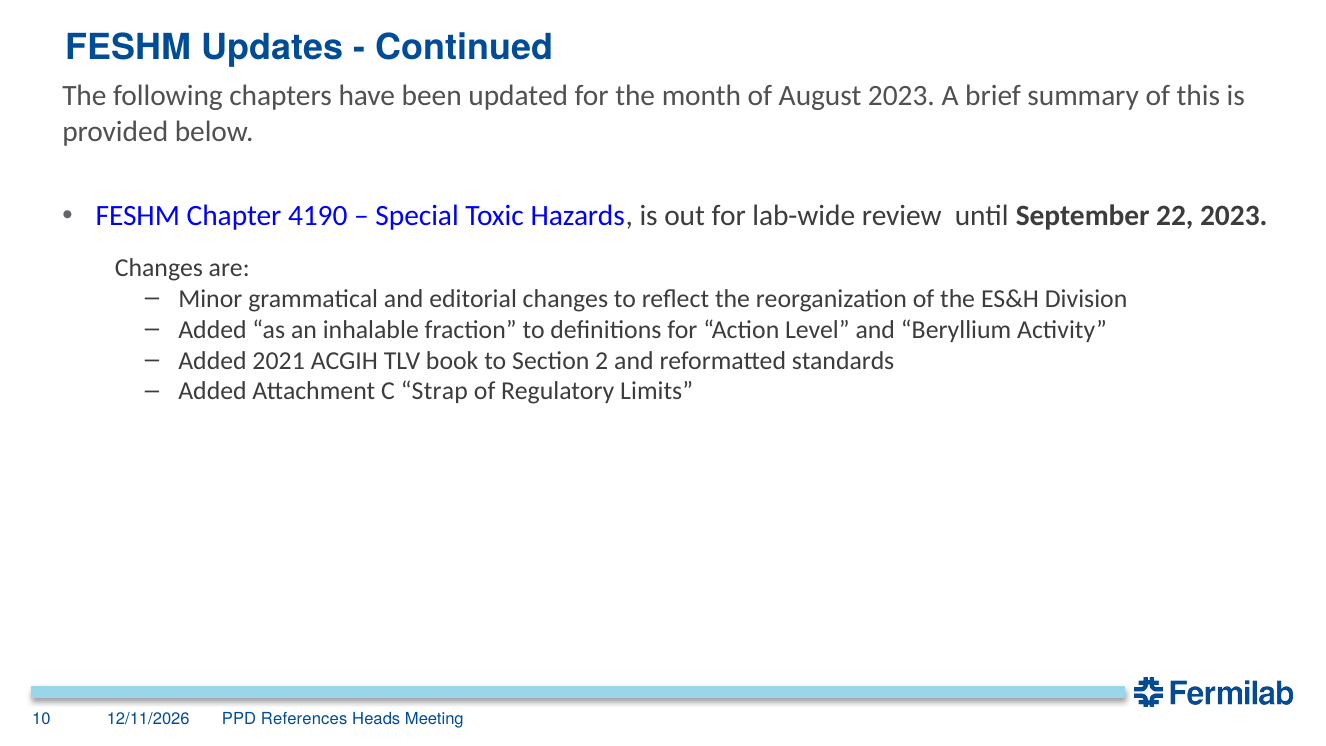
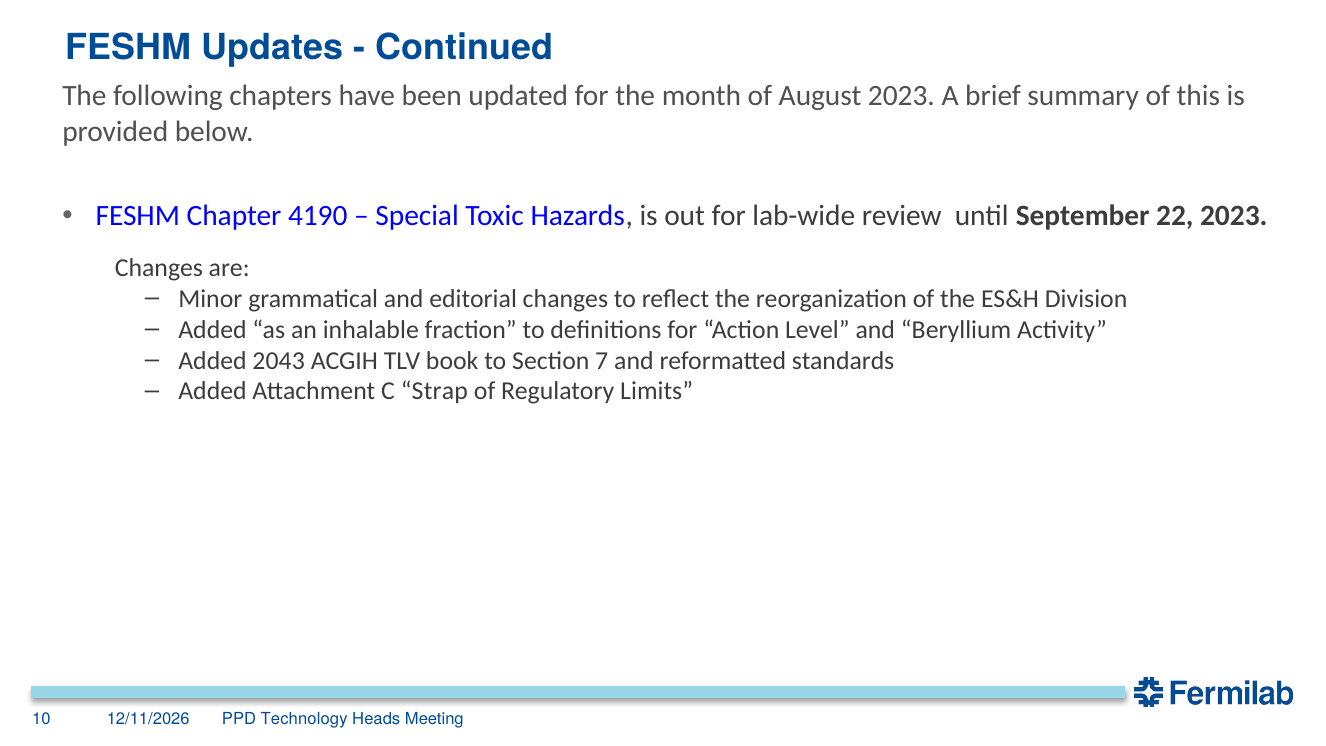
2021: 2021 -> 2043
2: 2 -> 7
References: References -> Technology
